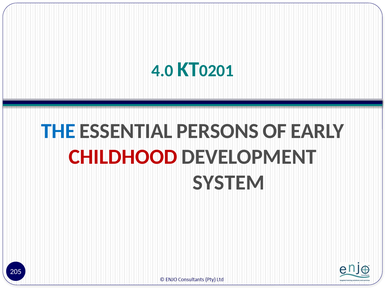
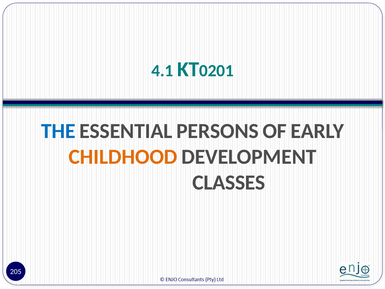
4.0: 4.0 -> 4.1
CHILDHOOD colour: red -> orange
SYSTEM: SYSTEM -> CLASSES
